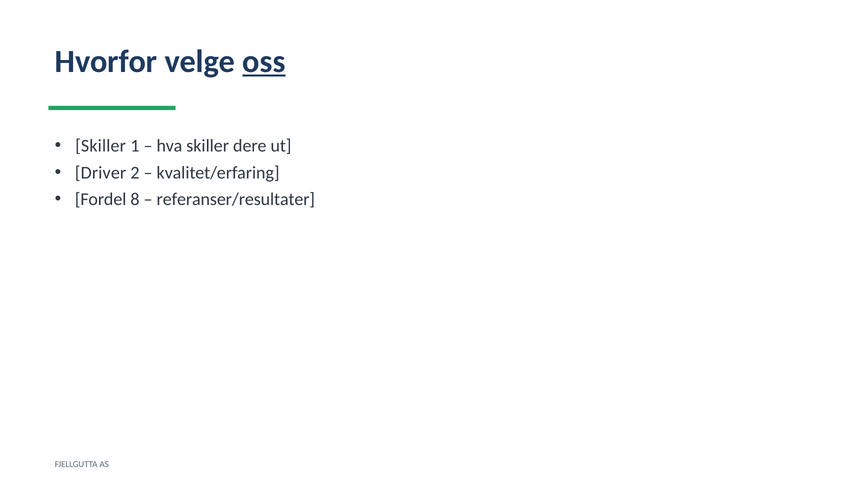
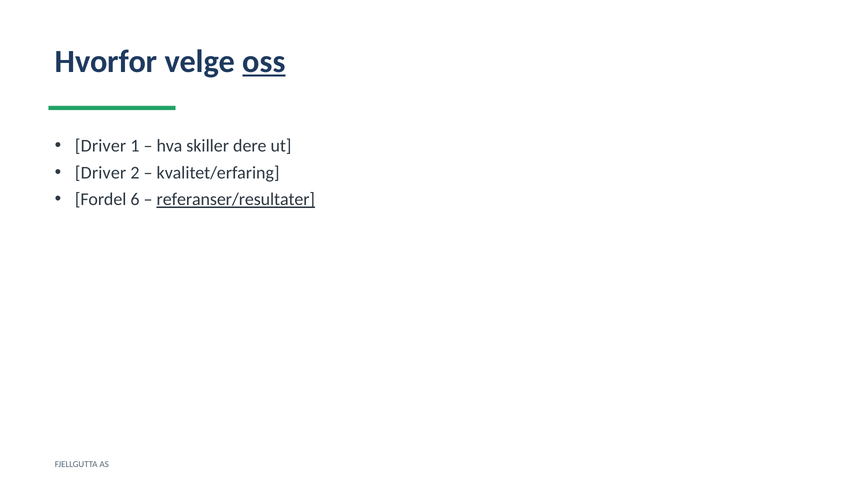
Skiller at (101, 146): Skiller -> Driver
8: 8 -> 6
referanser/resultater underline: none -> present
